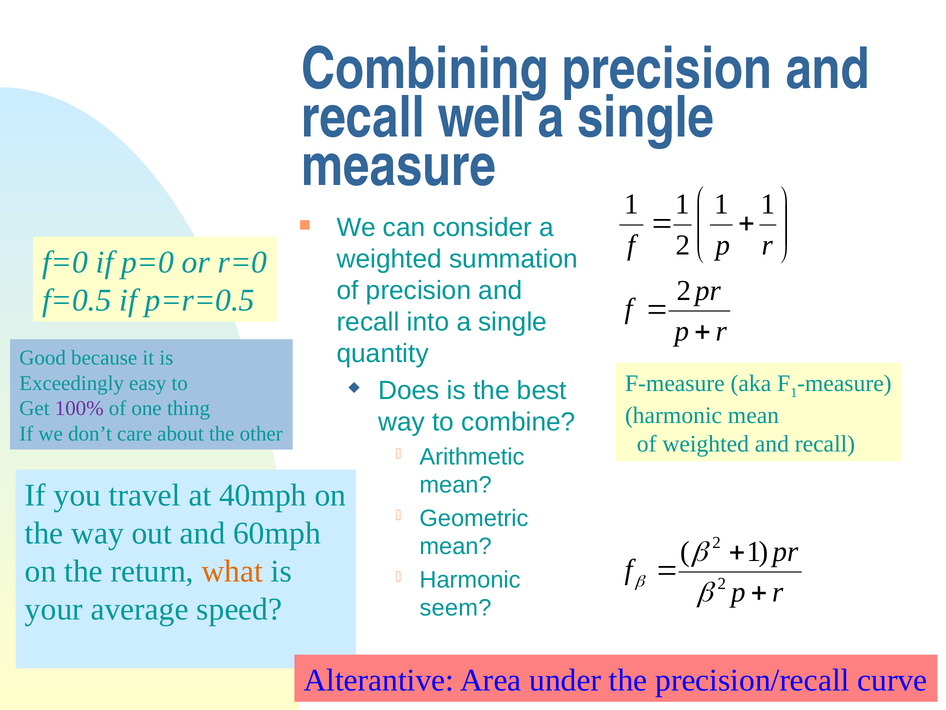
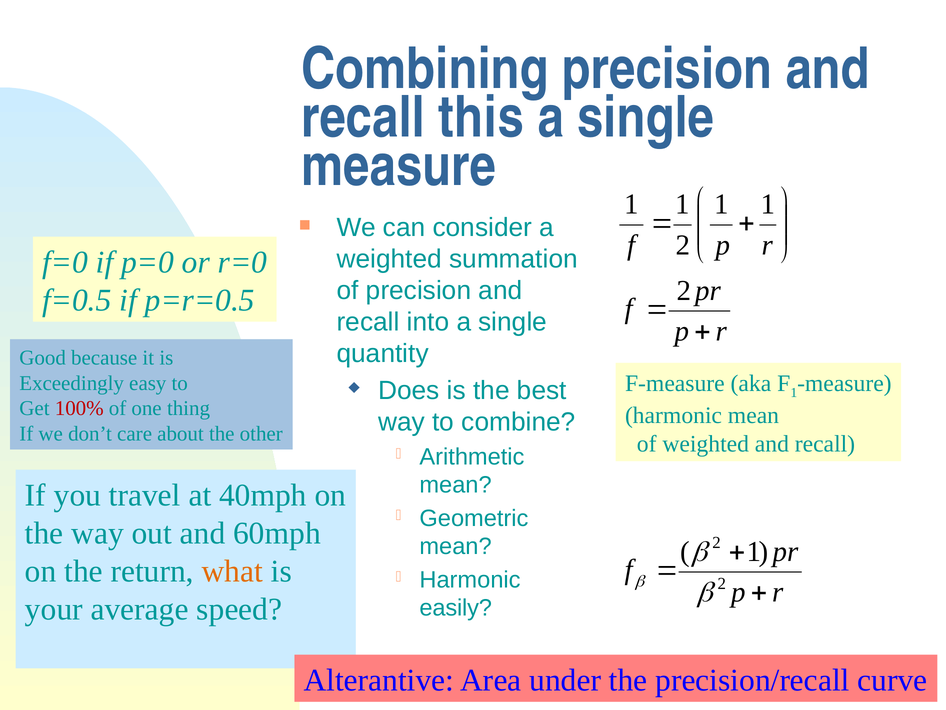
well: well -> this
100% colour: purple -> red
seem: seem -> easily
